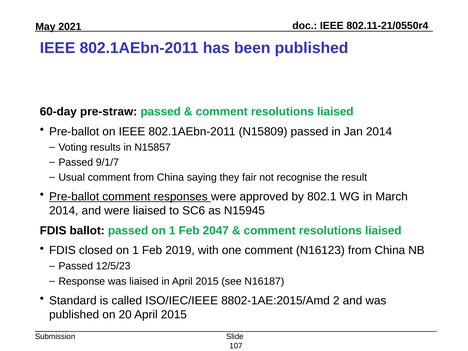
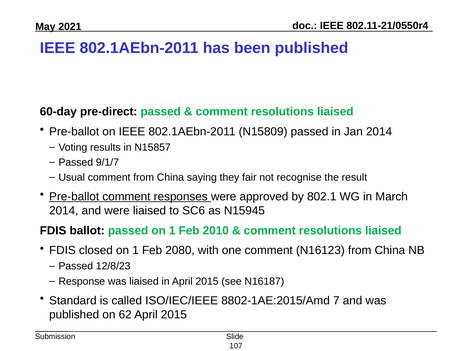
pre-straw: pre-straw -> pre-direct
2047: 2047 -> 2010
2019: 2019 -> 2080
12/5/23: 12/5/23 -> 12/8/23
2: 2 -> 7
20: 20 -> 62
